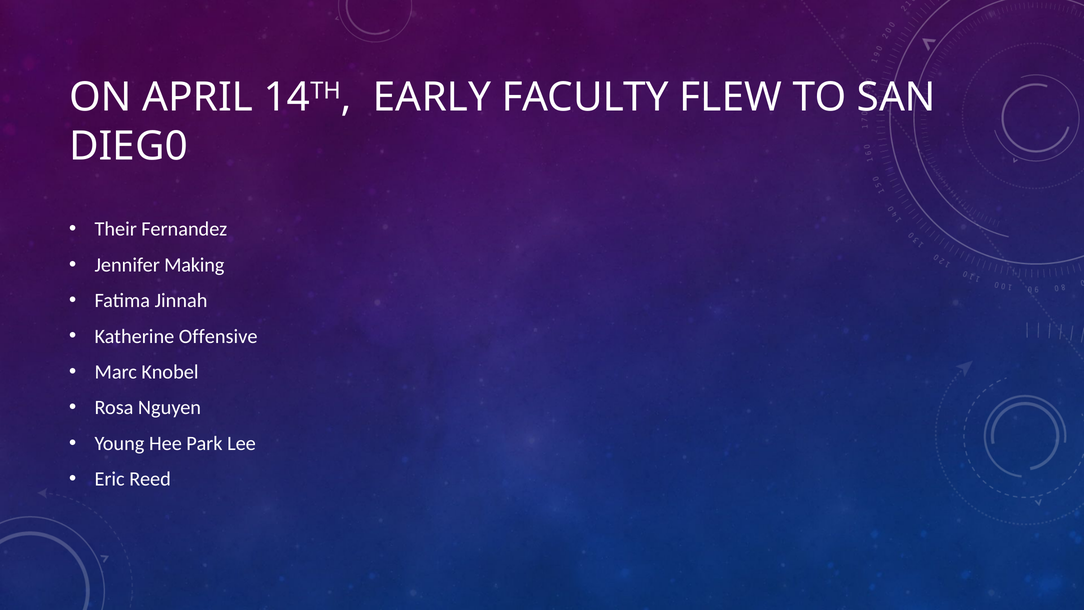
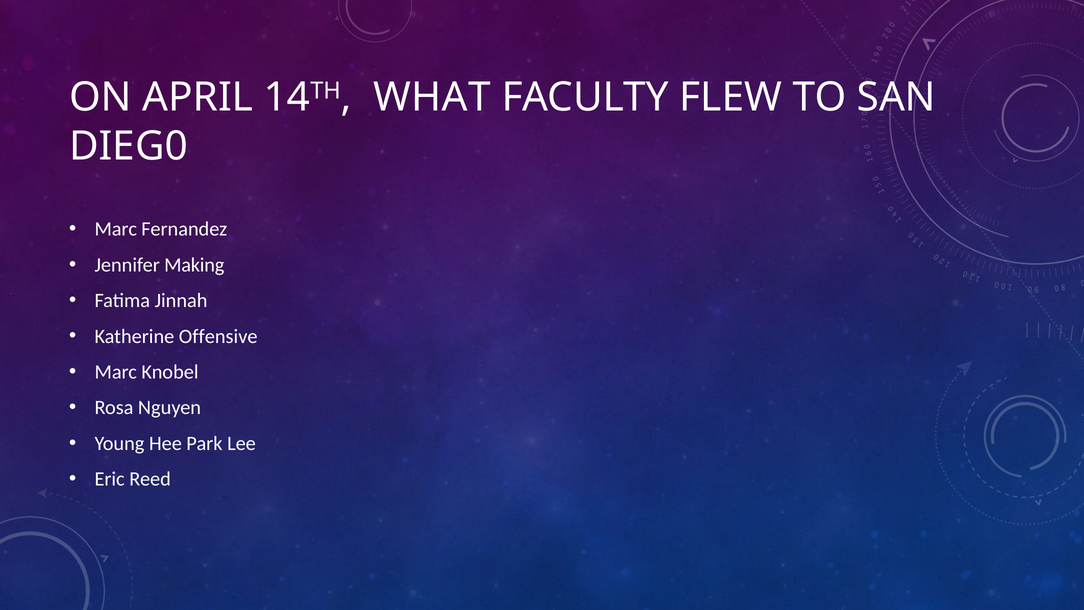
EARLY: EARLY -> WHAT
Their at (116, 229): Their -> Marc
